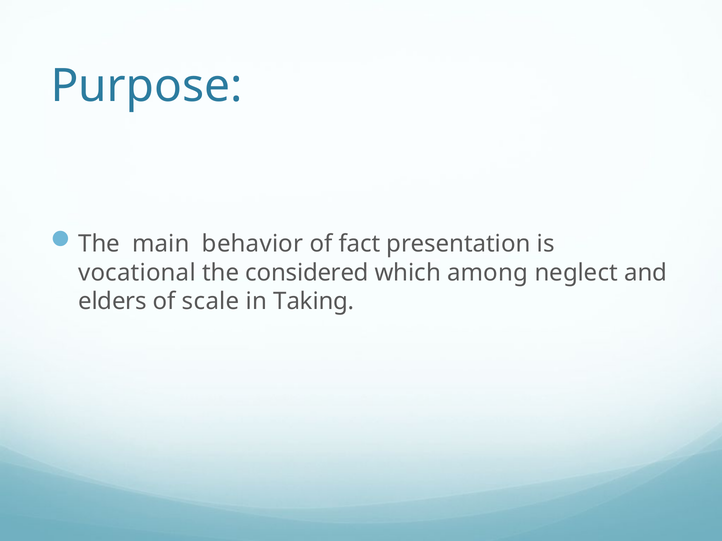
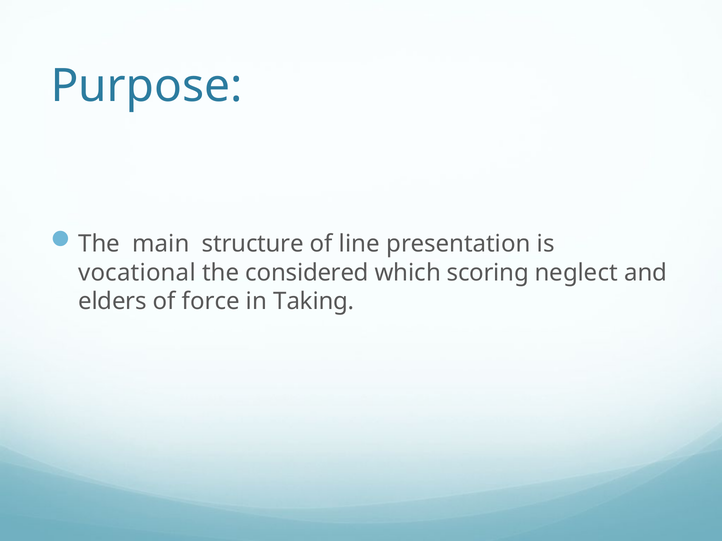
behavior: behavior -> structure
fact: fact -> line
among: among -> scoring
scale: scale -> force
